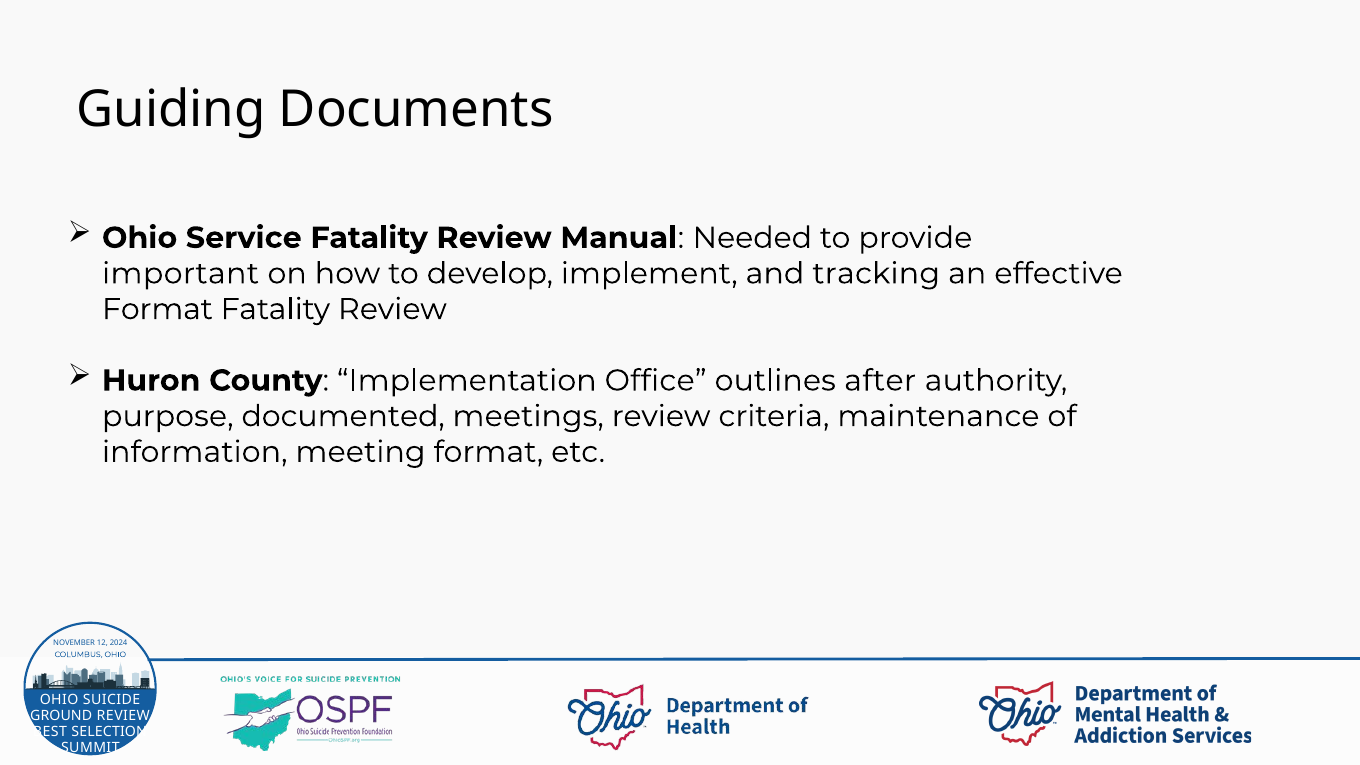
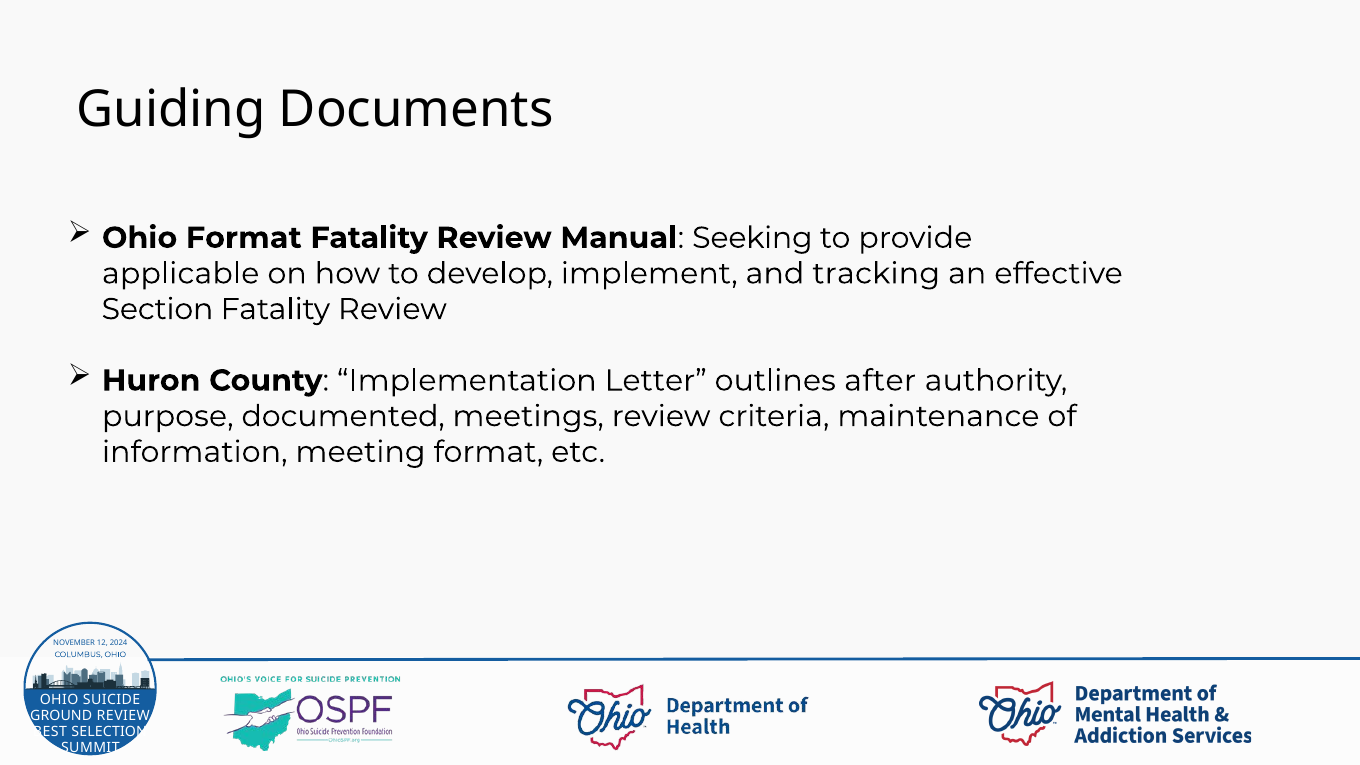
Ohio Service: Service -> Format
Needed: Needed -> Seeking
important: important -> applicable
Format at (157, 309): Format -> Section
Office: Office -> Letter
